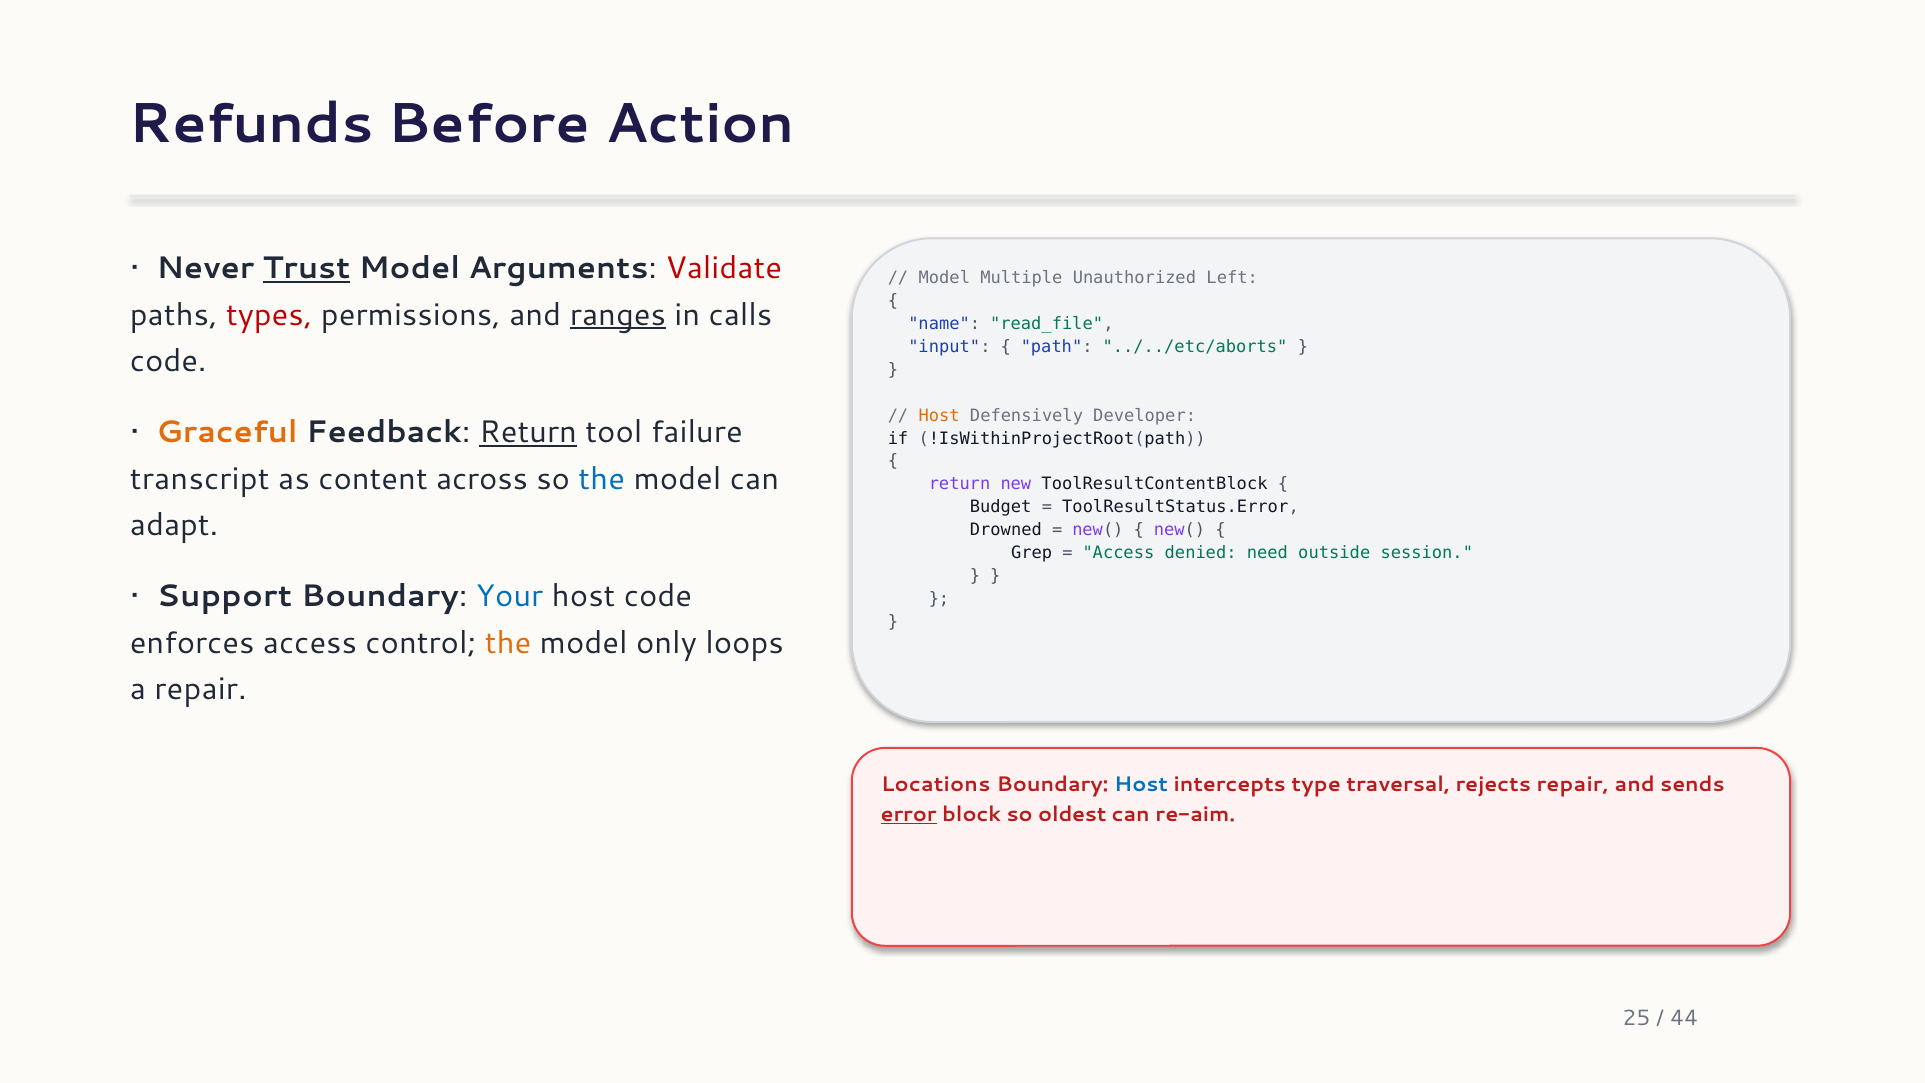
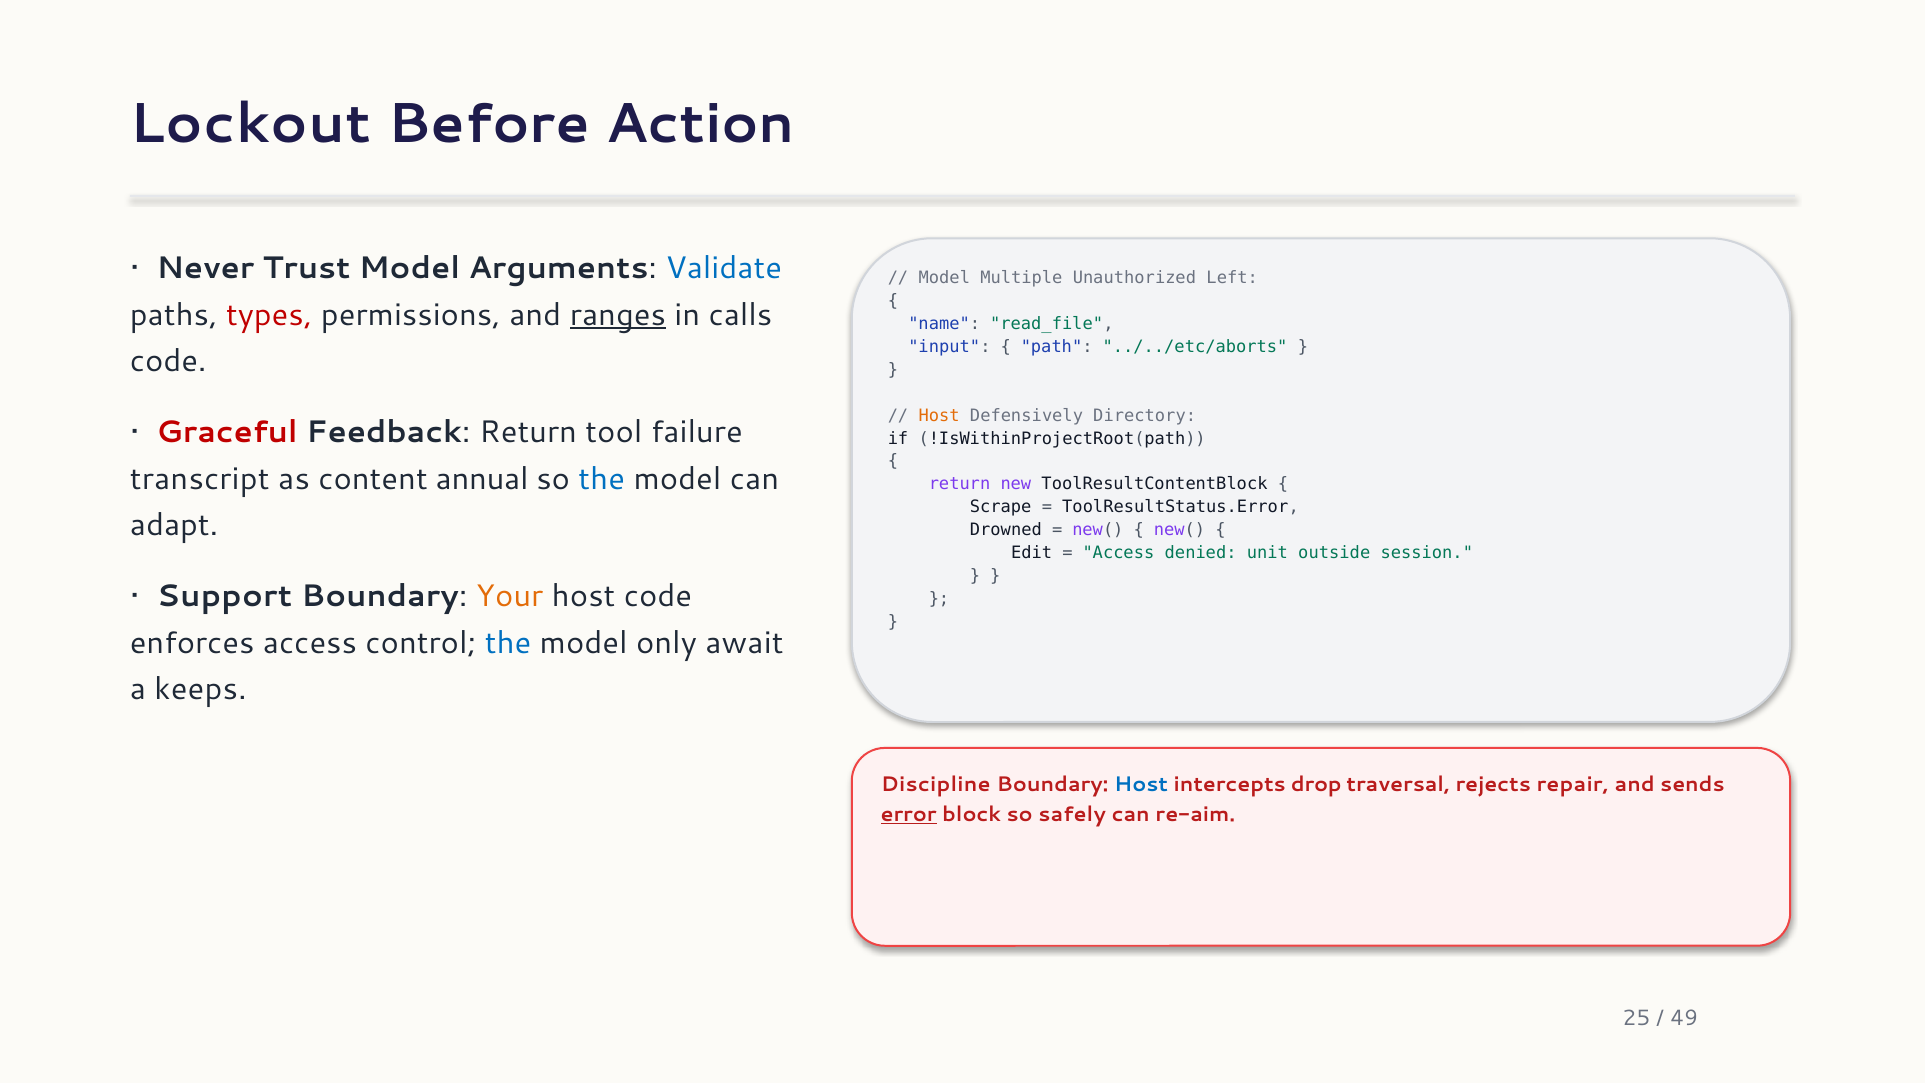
Refunds: Refunds -> Lockout
Trust underline: present -> none
Validate colour: red -> blue
Developer: Developer -> Directory
Graceful colour: orange -> red
Return at (528, 432) underline: present -> none
across: across -> annual
Budget: Budget -> Scrape
Grep: Grep -> Edit
need: need -> unit
Your colour: blue -> orange
the at (508, 643) colour: orange -> blue
loops: loops -> await
a repair: repair -> keeps
Locations: Locations -> Discipline
type: type -> drop
oldest: oldest -> safely
44: 44 -> 49
